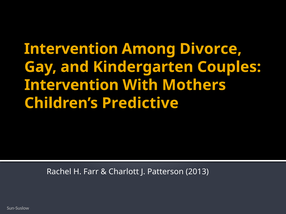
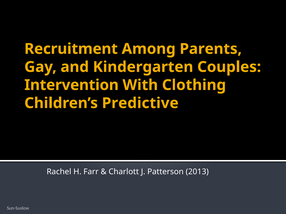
Intervention at (71, 49): Intervention -> Recruitment
Divorce: Divorce -> Parents
Mothers: Mothers -> Clothing
